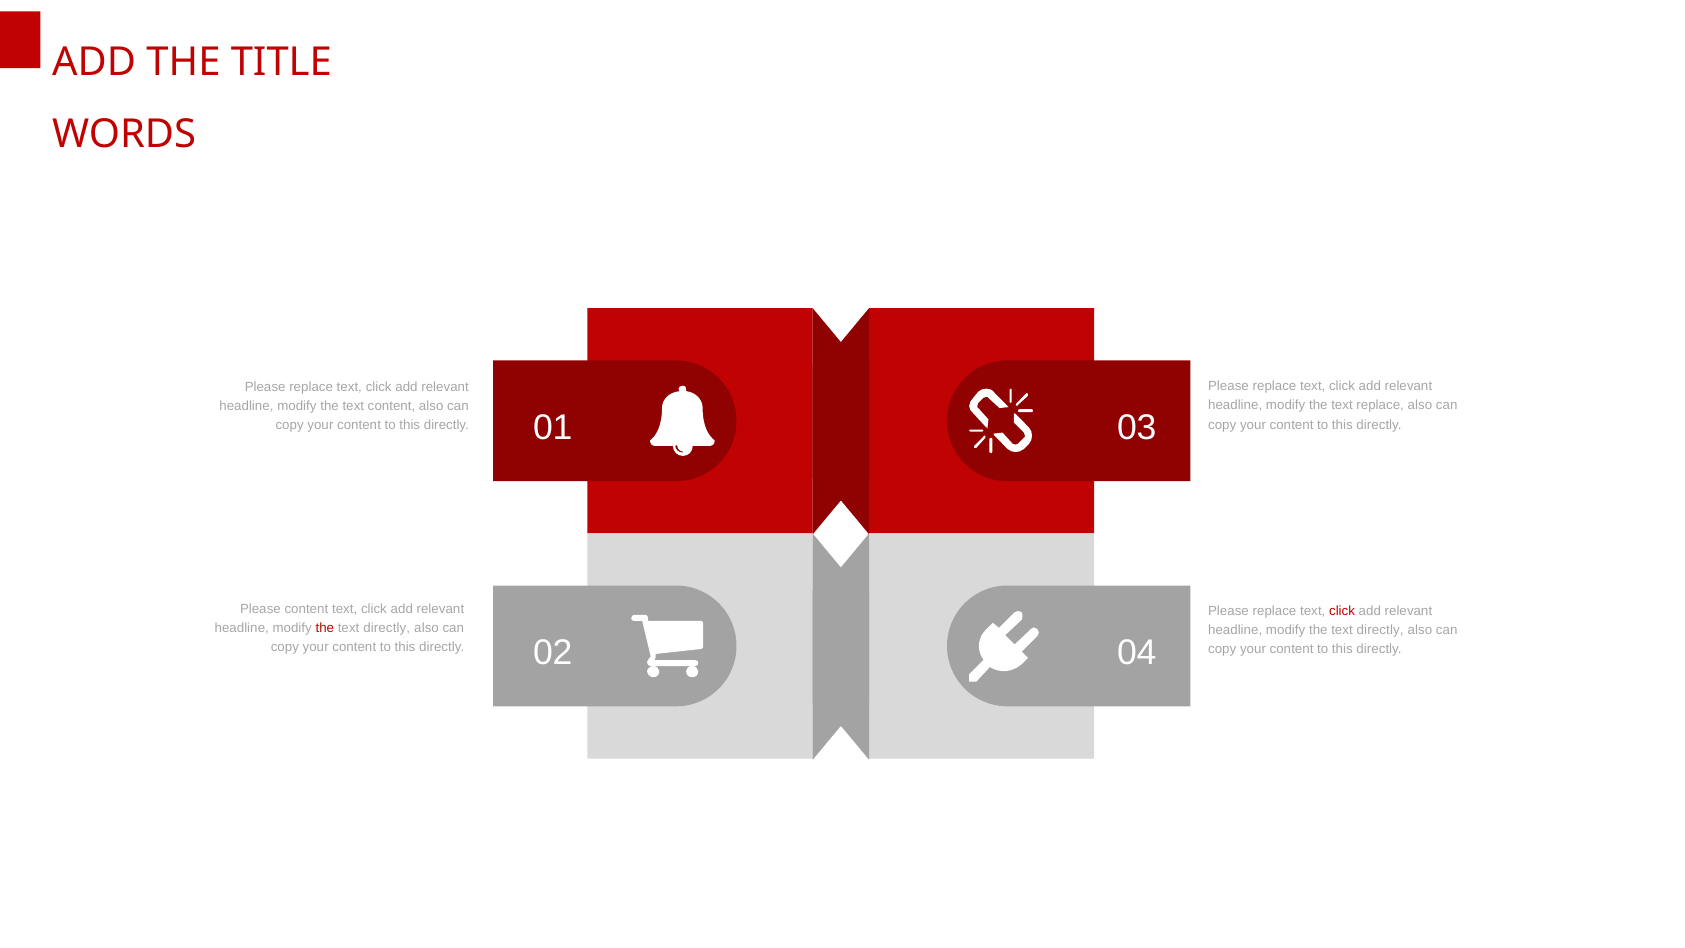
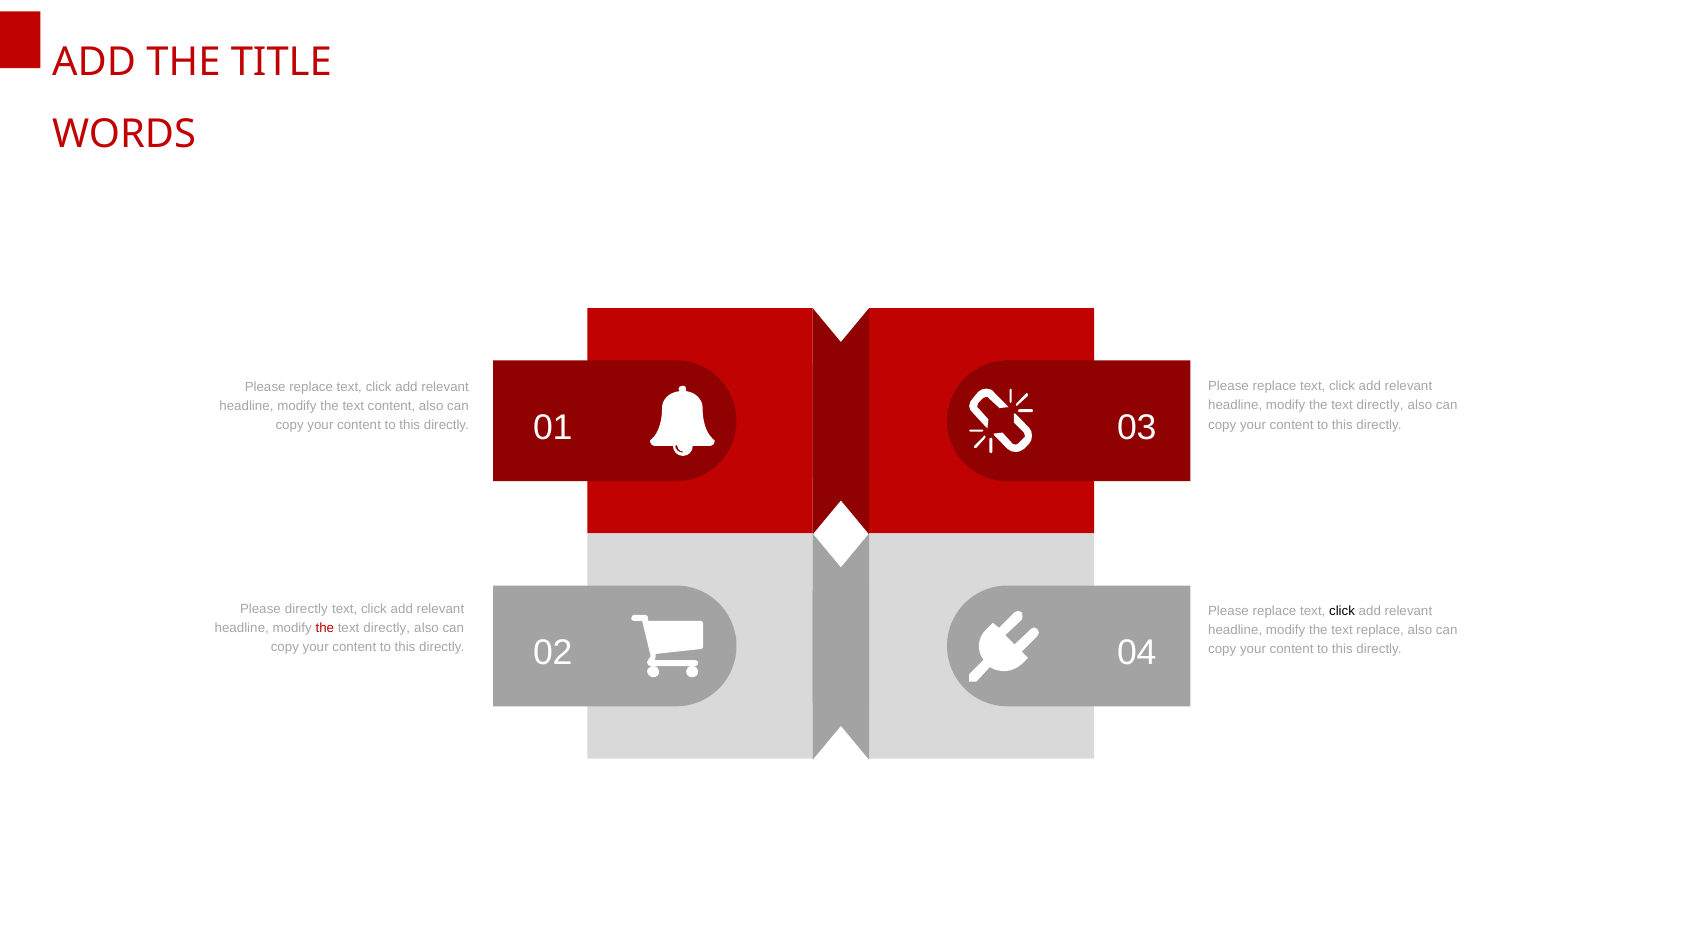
replace at (1380, 405): replace -> directly
Please content: content -> directly
click at (1342, 611) colour: red -> black
directly at (1380, 630): directly -> replace
